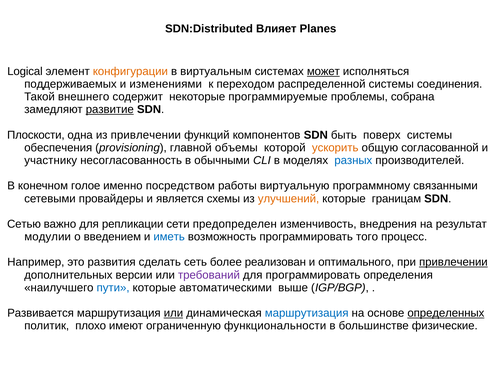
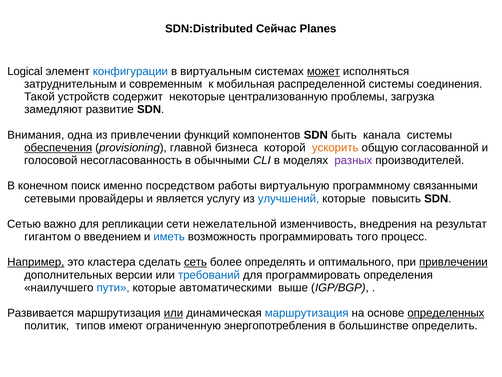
Влияет: Влияет -> Сейчас
конфигурации colour: orange -> blue
поддерживаемых: поддерживаемых -> затруднительным
изменениями: изменениями -> современным
переходом: переходом -> мобильная
внешнего: внешнего -> устройств
программируемые: программируемые -> централизованную
собрана: собрана -> загрузка
развитие underline: present -> none
Плоскости: Плоскости -> Внимания
поверх: поверх -> канала
обеспечения underline: none -> present
объемы: объемы -> бизнеса
участнику: участнику -> голосовой
разных colour: blue -> purple
голое: голое -> поиск
схемы: схемы -> услугу
улучшений colour: orange -> blue
границам: границам -> повысить
предопределен: предопределен -> нежелательной
модулии: модулии -> гигантом
Например underline: none -> present
развития: развития -> кластера
сеть underline: none -> present
реализован: реализован -> определять
требований colour: purple -> blue
плохо: плохо -> типов
функциональности: функциональности -> энергопотребления
физические: физические -> определить
